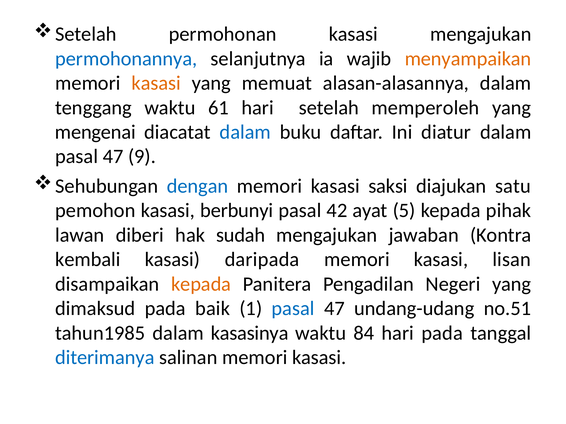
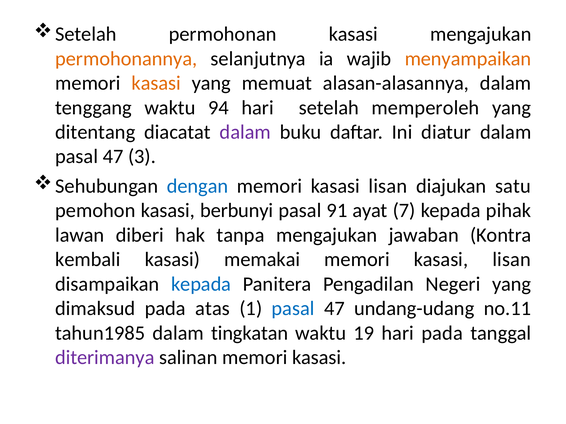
permohonannya colour: blue -> orange
61: 61 -> 94
mengenai: mengenai -> ditentang
dalam at (245, 132) colour: blue -> purple
9: 9 -> 3
saksi at (388, 186): saksi -> lisan
42: 42 -> 91
5: 5 -> 7
sudah: sudah -> tanpa
daripada: daripada -> memakai
kepada at (201, 284) colour: orange -> blue
baik: baik -> atas
no.51: no.51 -> no.11
kasasinya: kasasinya -> tingkatan
84: 84 -> 19
diterimanya colour: blue -> purple
